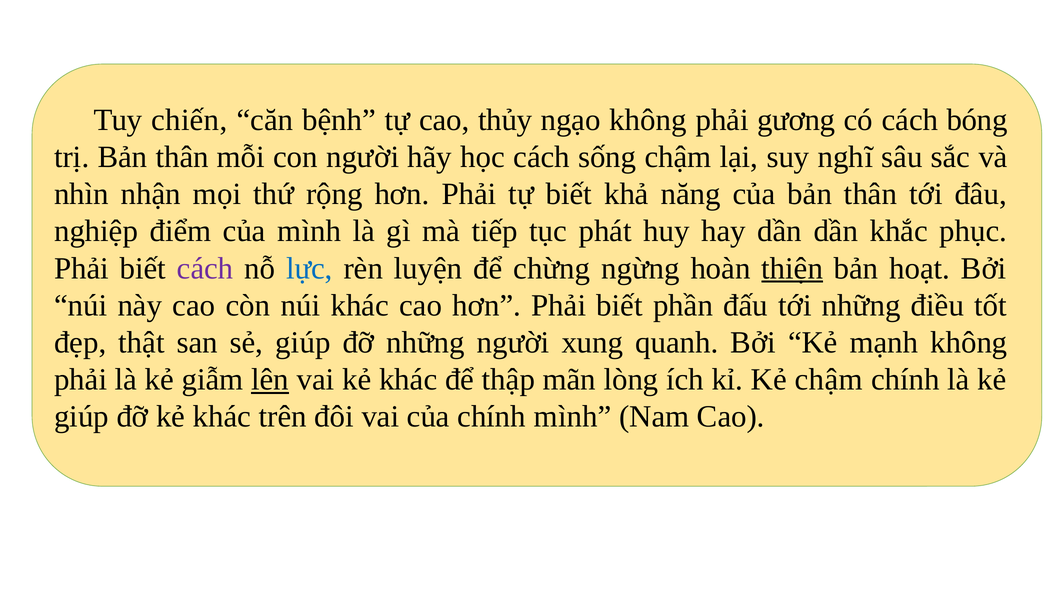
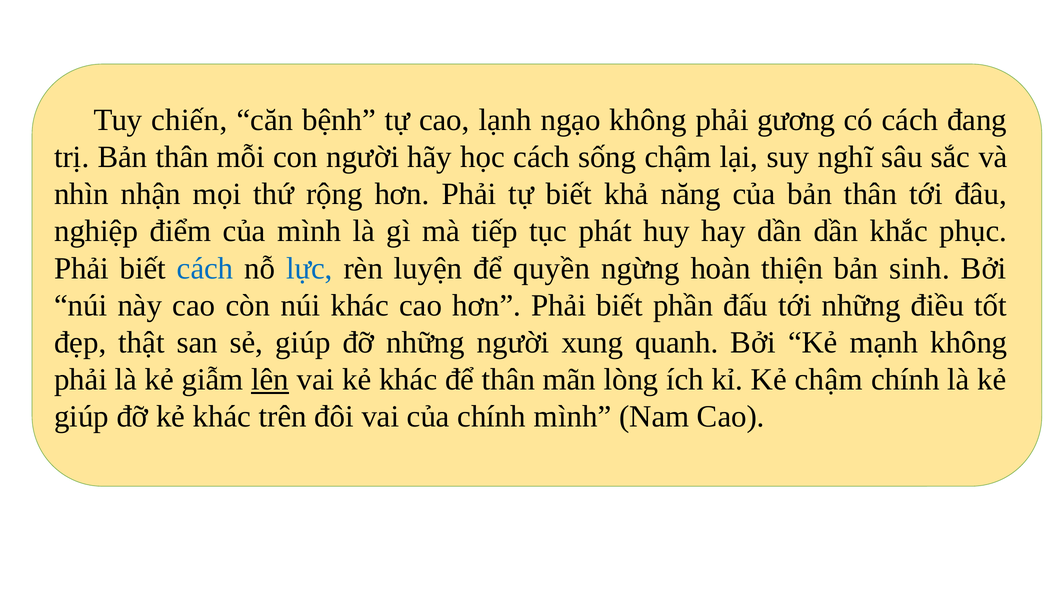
thủy: thủy -> lạnh
bóng: bóng -> đang
cách at (205, 268) colour: purple -> blue
chừng: chừng -> quyền
thiện underline: present -> none
hoạt: hoạt -> sinh
để thập: thập -> thân
